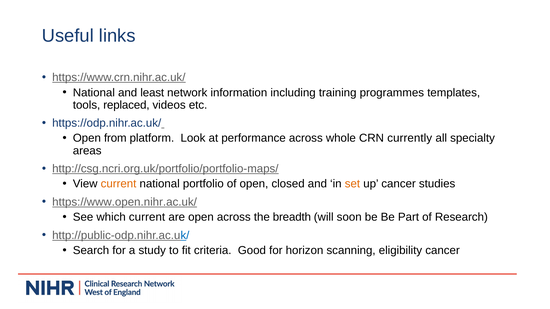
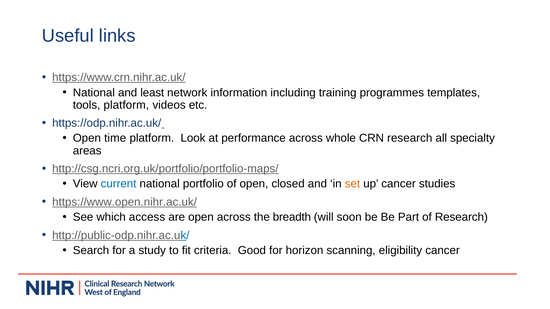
tools replaced: replaced -> platform
from: from -> time
CRN currently: currently -> research
current at (119, 184) colour: orange -> blue
which current: current -> access
